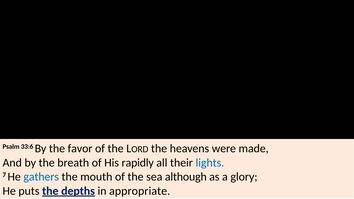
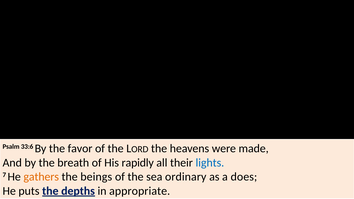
gathers colour: blue -> orange
mouth: mouth -> beings
although: although -> ordinary
glory: glory -> does
